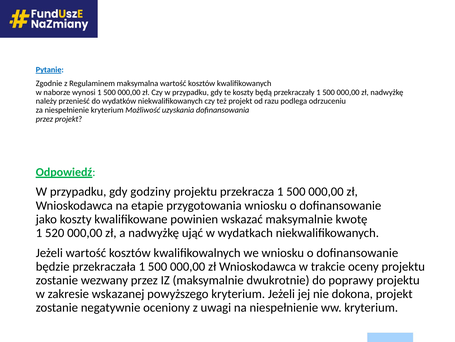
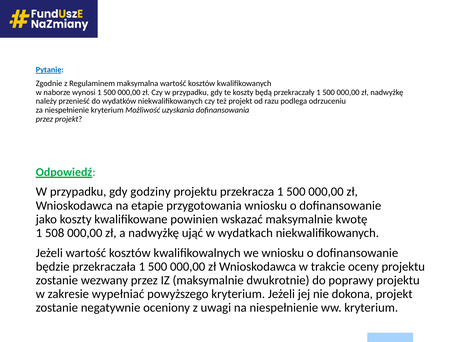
520: 520 -> 508
wskazanej: wskazanej -> wypełniać
